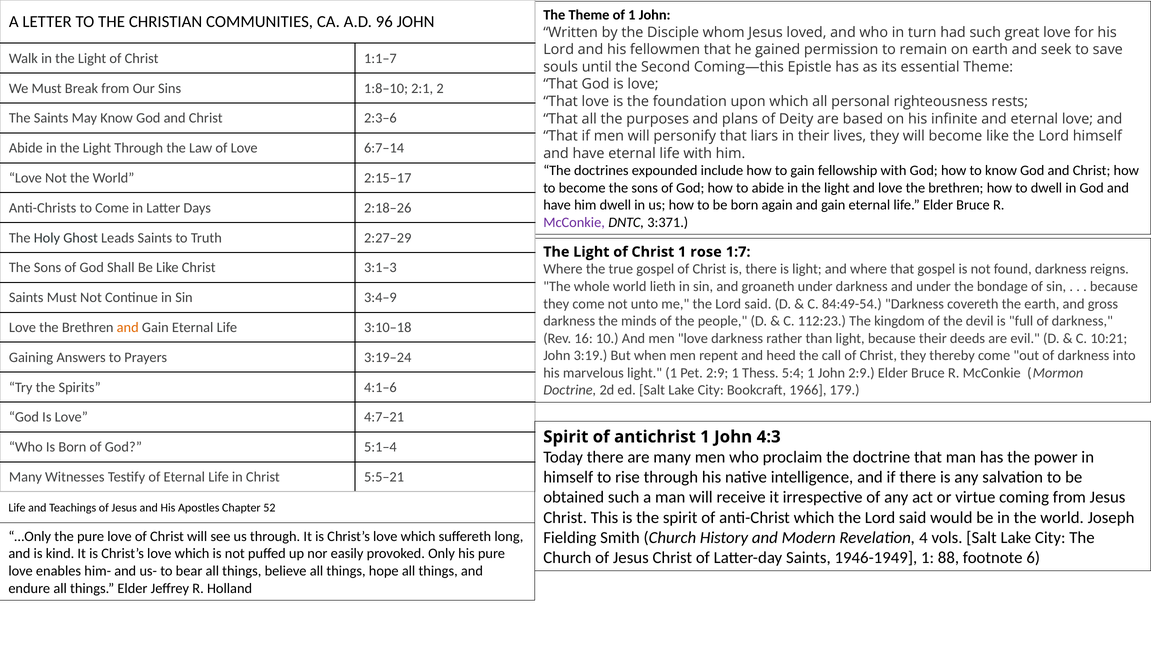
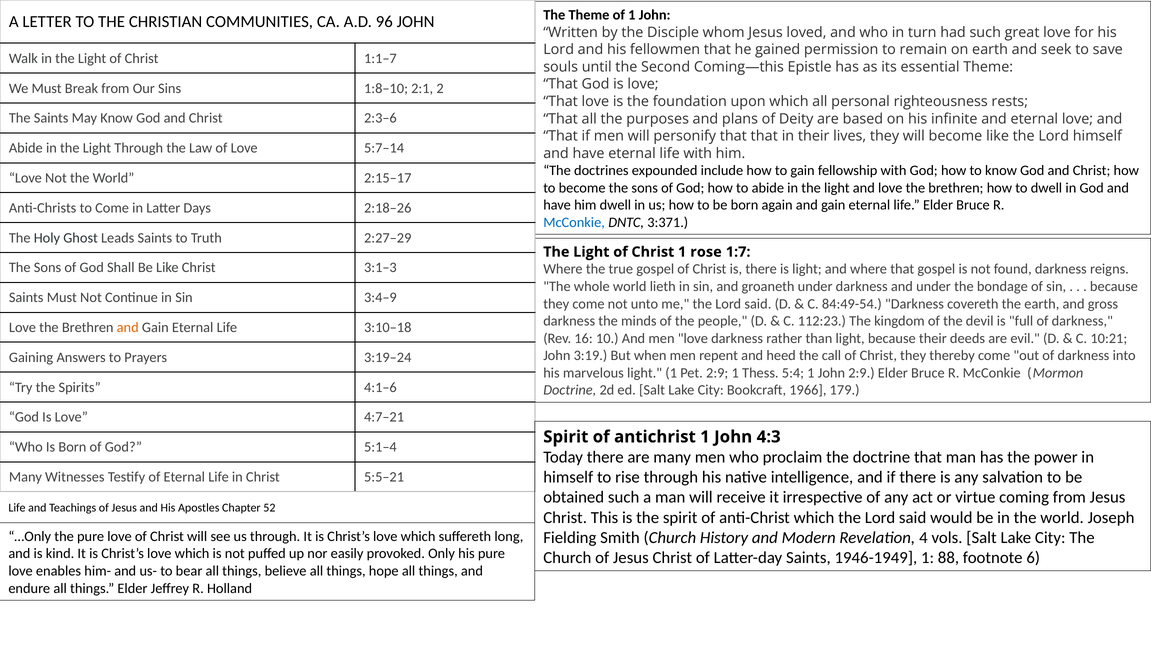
that liars: liars -> that
6:7–14: 6:7–14 -> 5:7–14
McConkie at (574, 222) colour: purple -> blue
